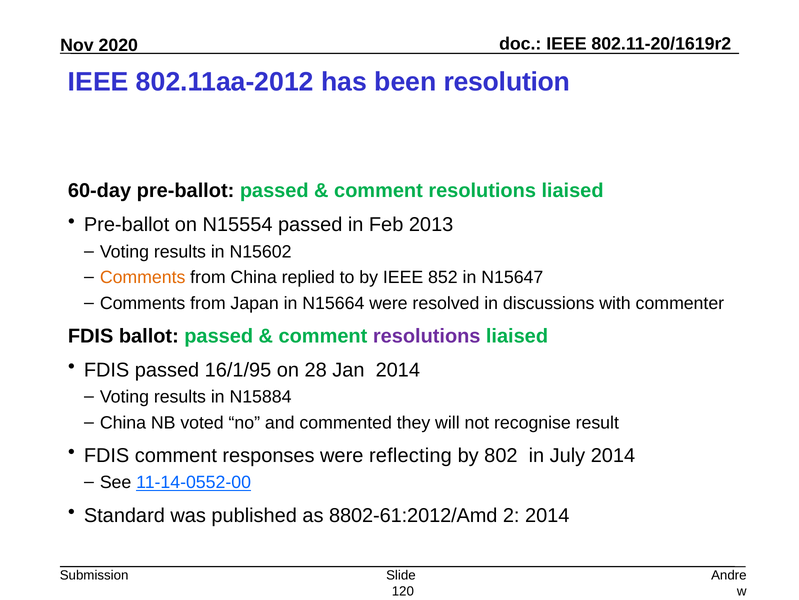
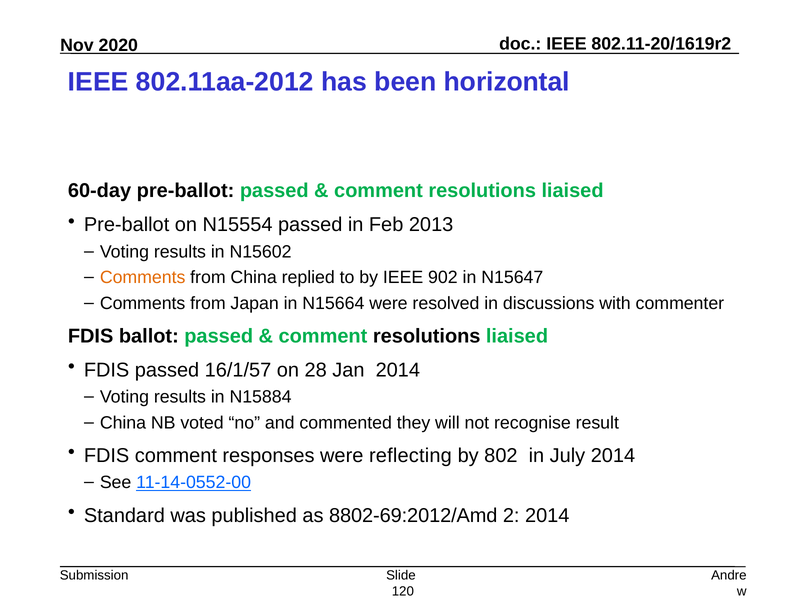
resolution: resolution -> horizontal
852: 852 -> 902
resolutions at (427, 336) colour: purple -> black
16/1/95: 16/1/95 -> 16/1/57
8802-61:2012/Amd: 8802-61:2012/Amd -> 8802-69:2012/Amd
